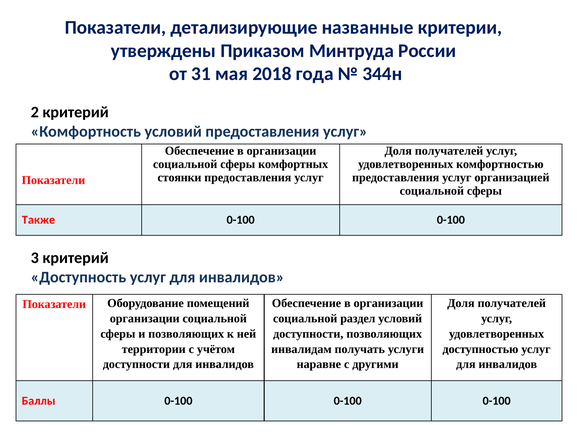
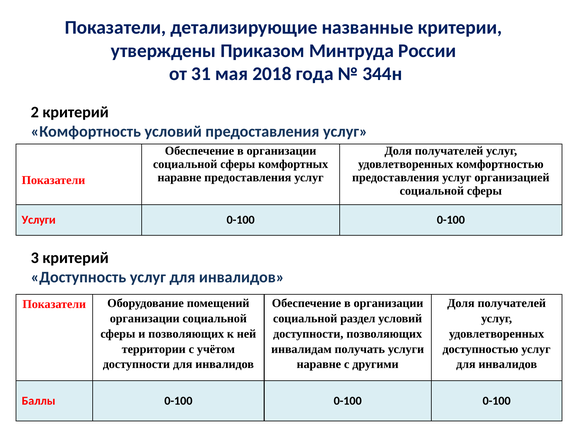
стоянки at (179, 177): стоянки -> наравне
Также at (39, 220): Также -> Услуги
